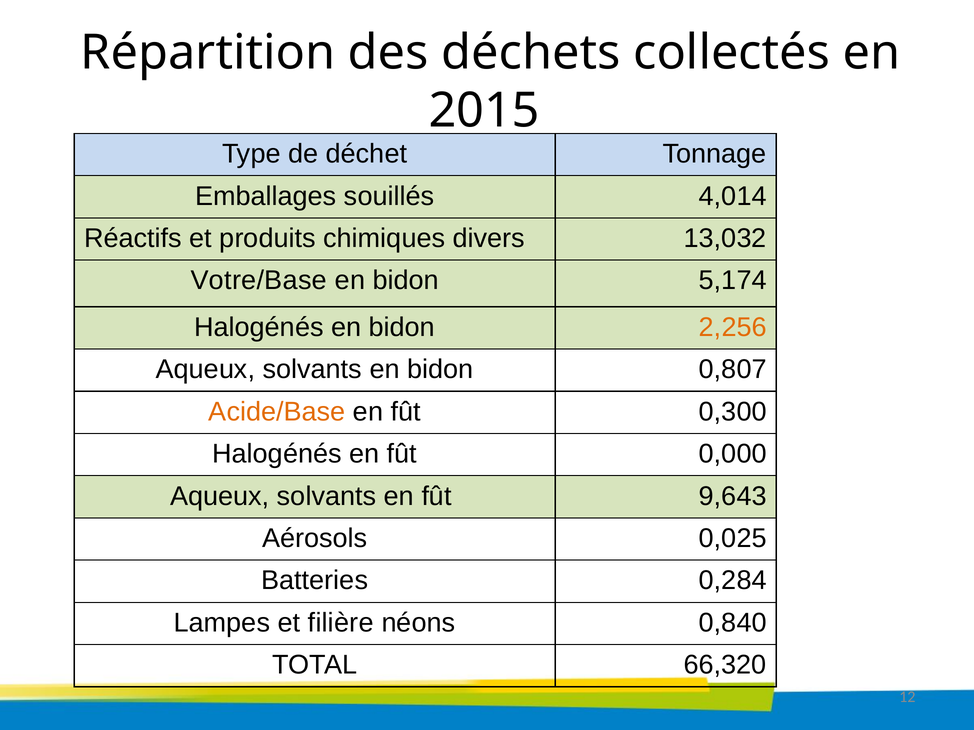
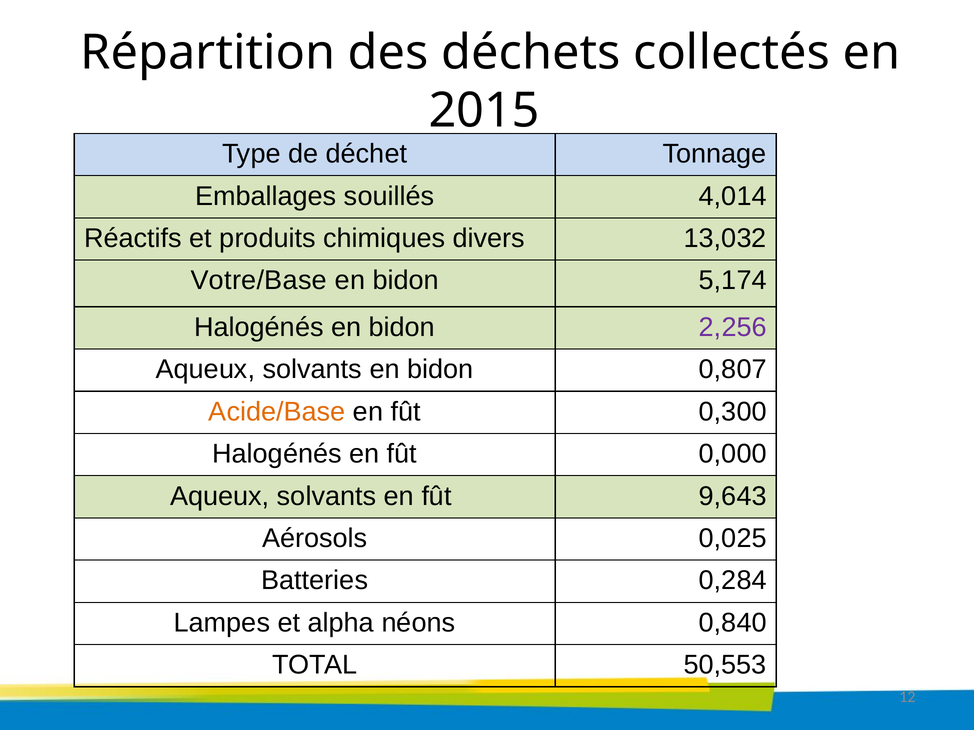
2,256 colour: orange -> purple
filière: filière -> alpha
66,320: 66,320 -> 50,553
